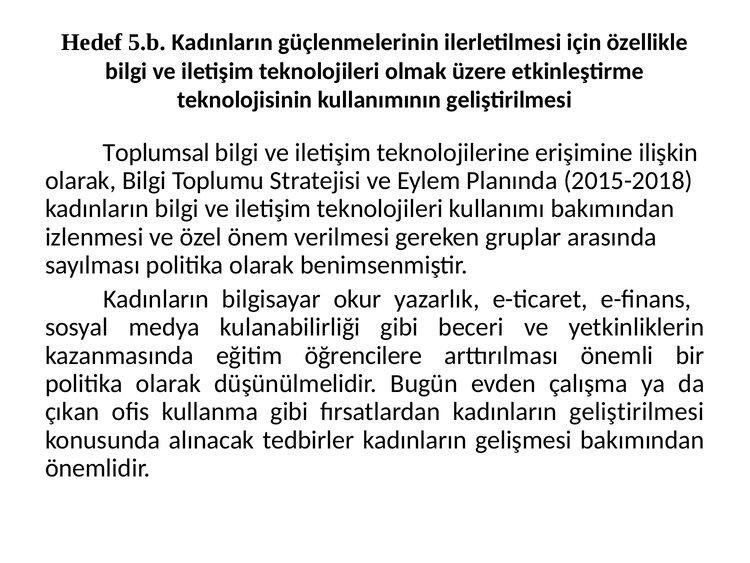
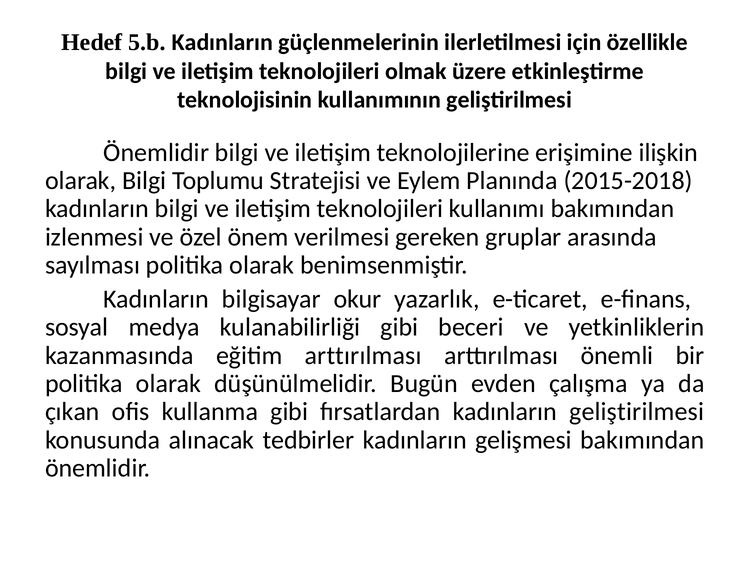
Toplumsal at (156, 152): Toplumsal -> Önemlidir
eğitim öğrencilere: öğrencilere -> arttırılması
